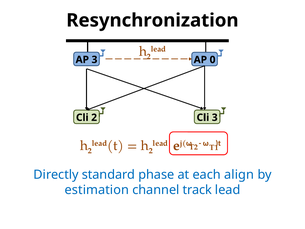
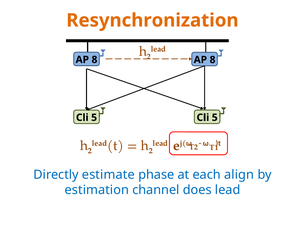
Resynchronization colour: black -> orange
3 at (94, 60): 3 -> 8
0 at (213, 60): 0 -> 8
2 at (94, 117): 2 -> 5
3 at (215, 117): 3 -> 5
standard: standard -> estimate
track: track -> does
